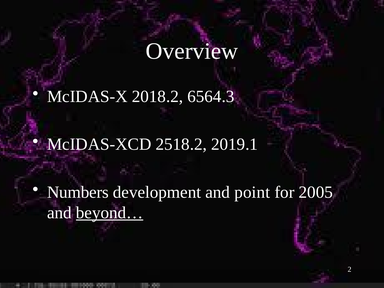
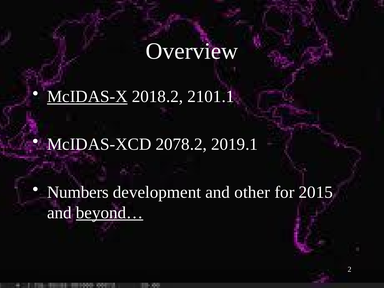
McIDAS-X underline: none -> present
6564.3: 6564.3 -> 2101.1
2518.2: 2518.2 -> 2078.2
point: point -> other
2005: 2005 -> 2015
